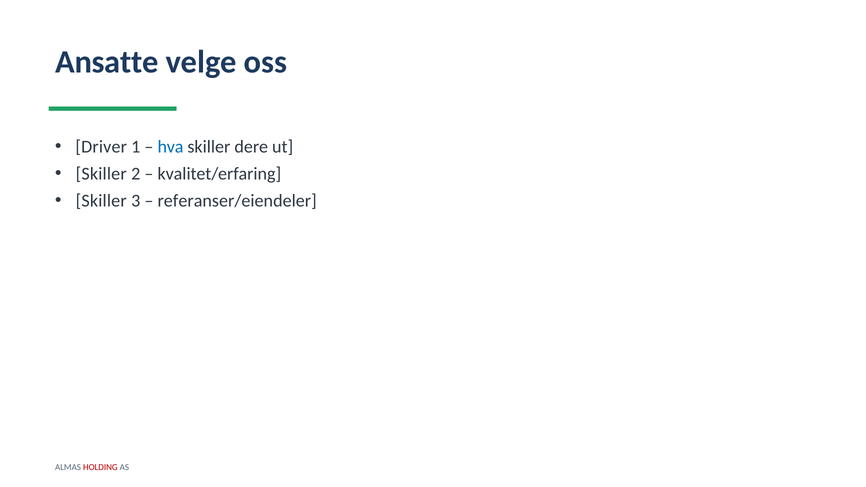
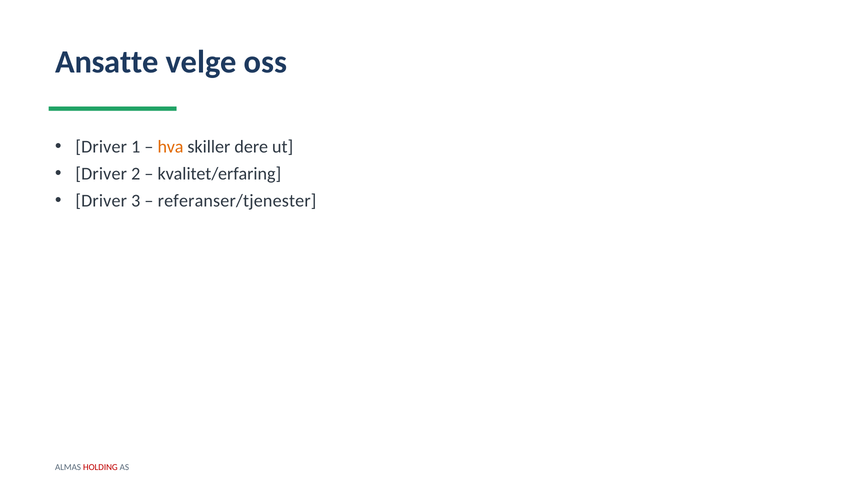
hva colour: blue -> orange
Skiller at (101, 174): Skiller -> Driver
Skiller at (101, 201): Skiller -> Driver
referanser/eiendeler: referanser/eiendeler -> referanser/tjenester
